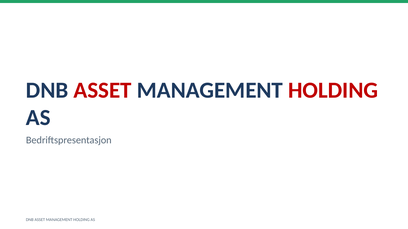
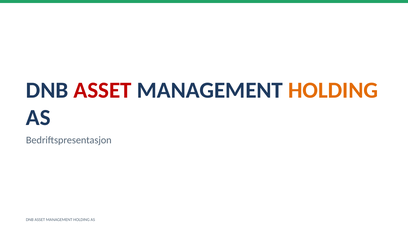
HOLDING at (333, 90) colour: red -> orange
